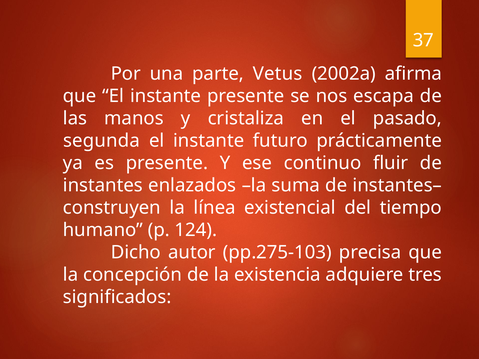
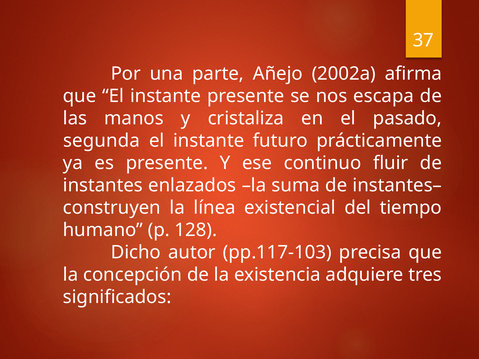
Vetus: Vetus -> Añejo
124: 124 -> 128
pp.275-103: pp.275-103 -> pp.117-103
